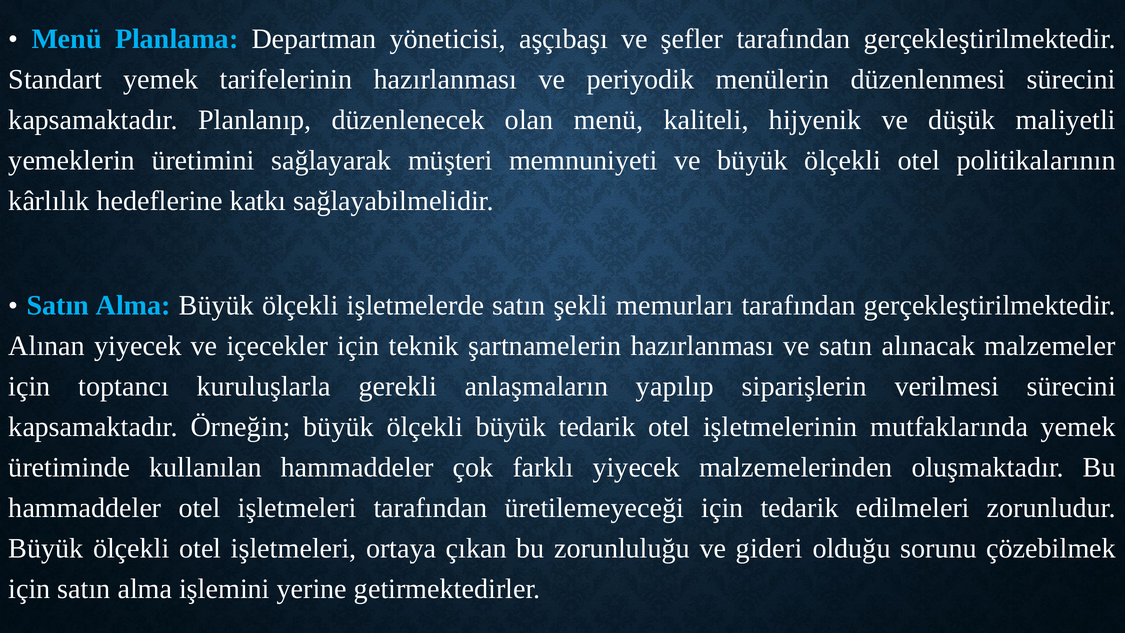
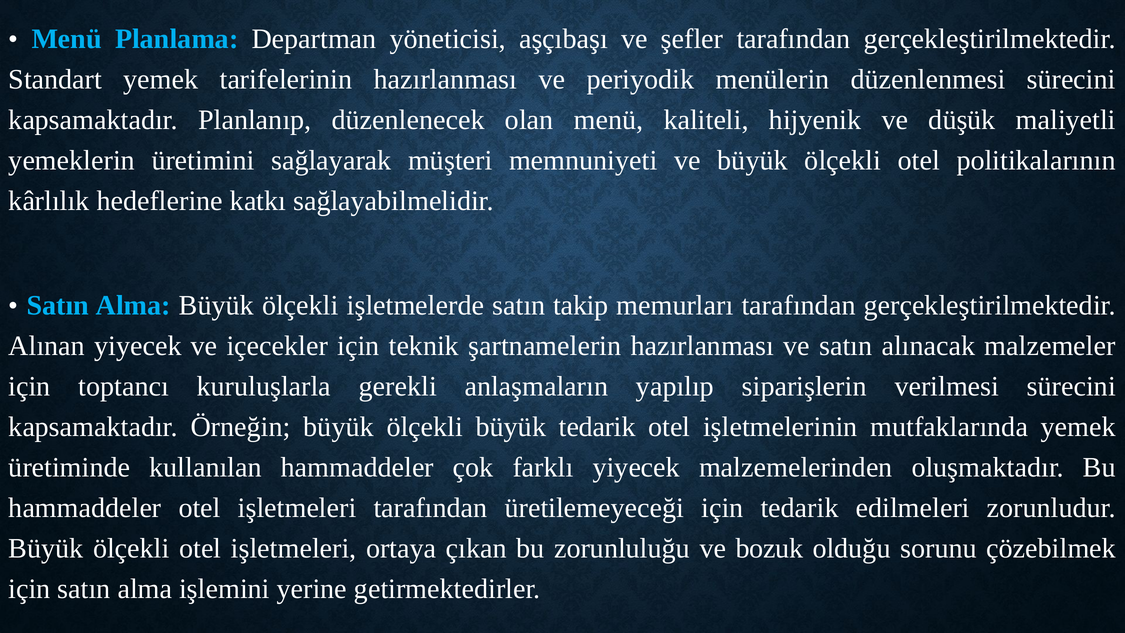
şekli: şekli -> takip
gideri: gideri -> bozuk
